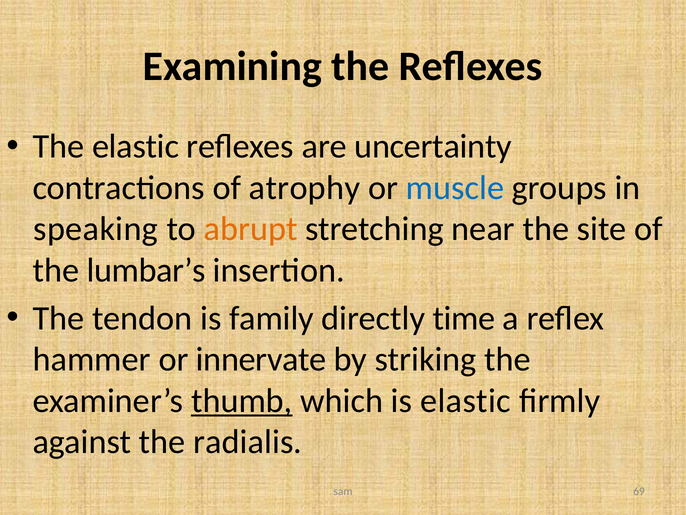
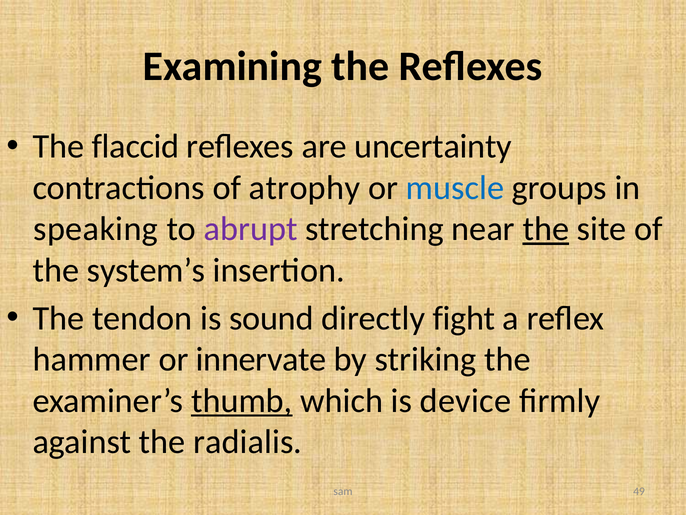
The elastic: elastic -> flaccid
abrupt colour: orange -> purple
the at (546, 229) underline: none -> present
lumbar’s: lumbar’s -> system’s
family: family -> sound
time: time -> fight
is elastic: elastic -> device
69: 69 -> 49
